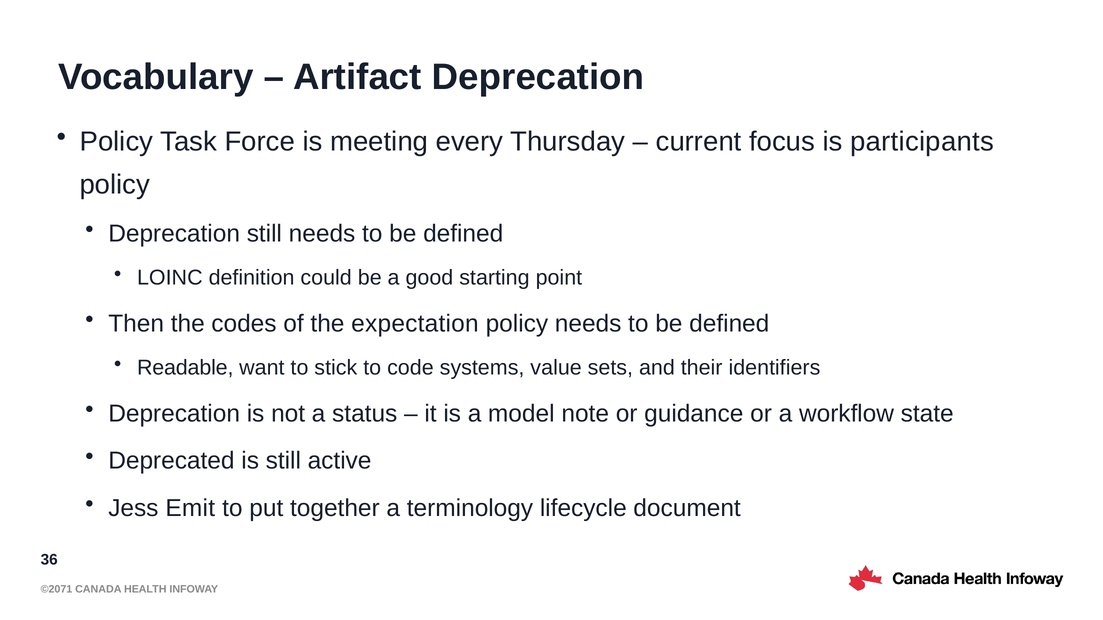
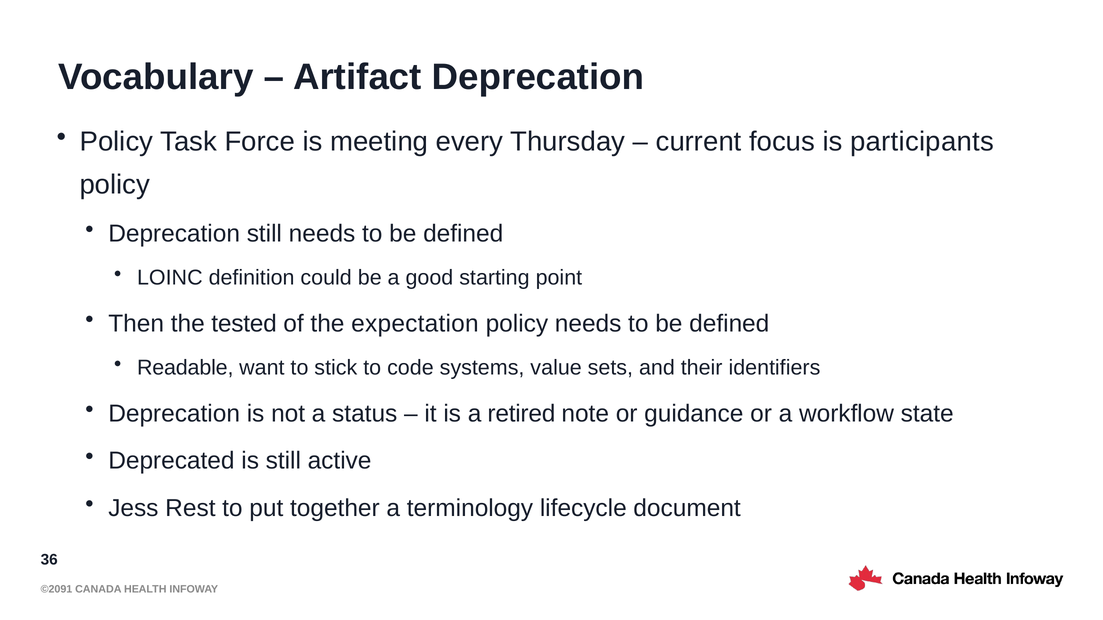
codes: codes -> tested
model: model -> retired
Emit: Emit -> Rest
©2071: ©2071 -> ©2091
